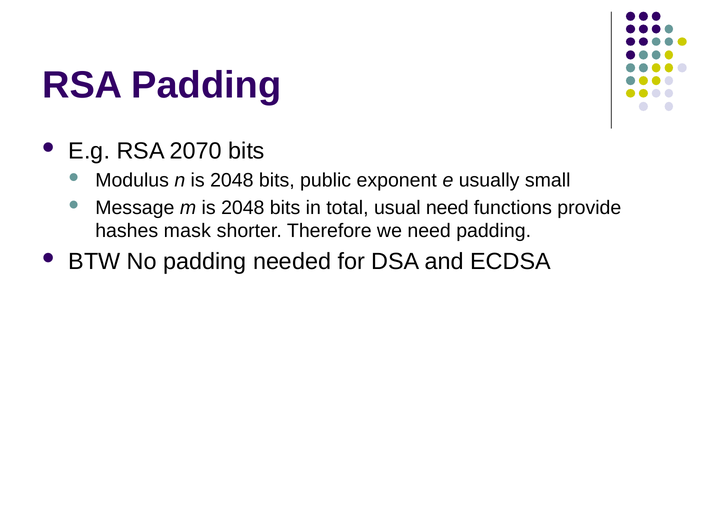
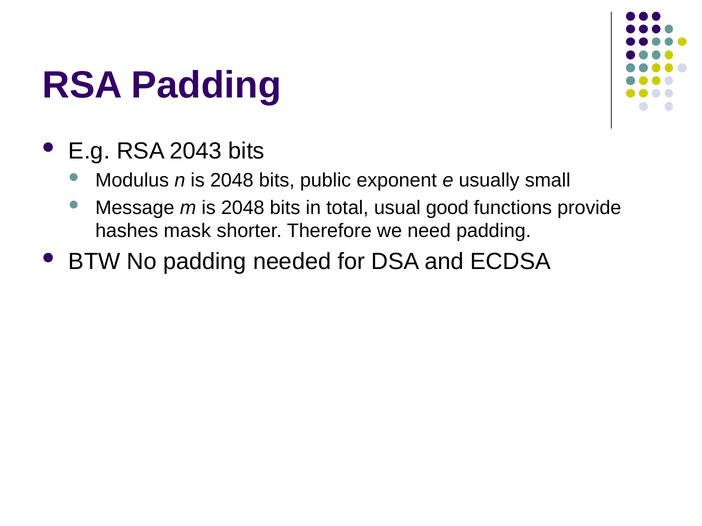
2070: 2070 -> 2043
usual need: need -> good
